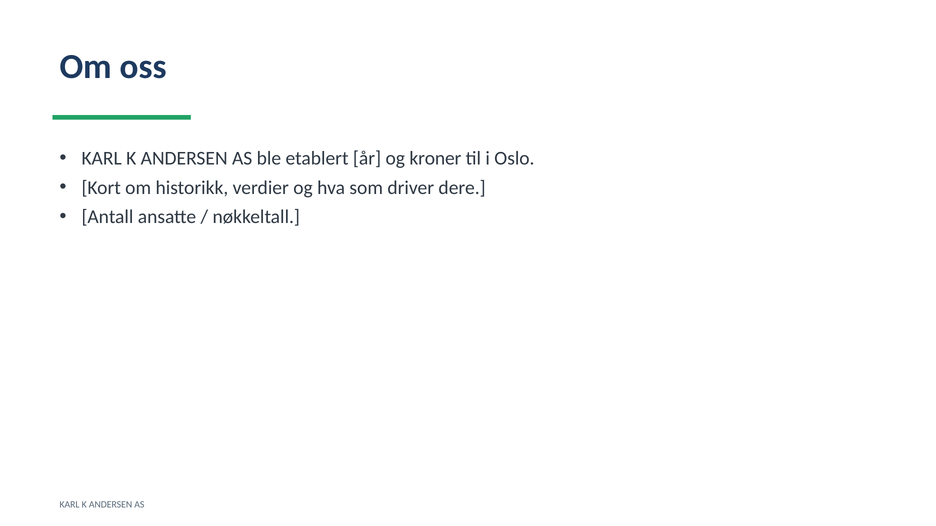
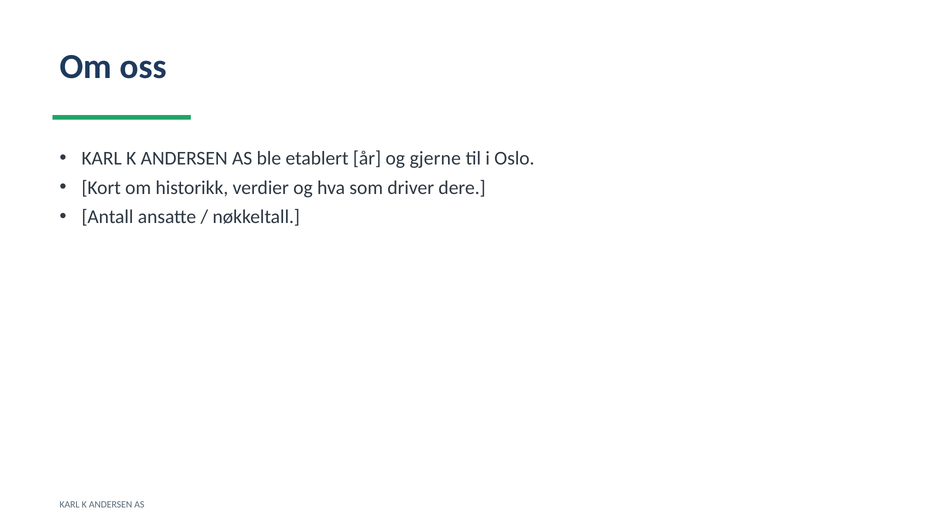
kroner: kroner -> gjerne
